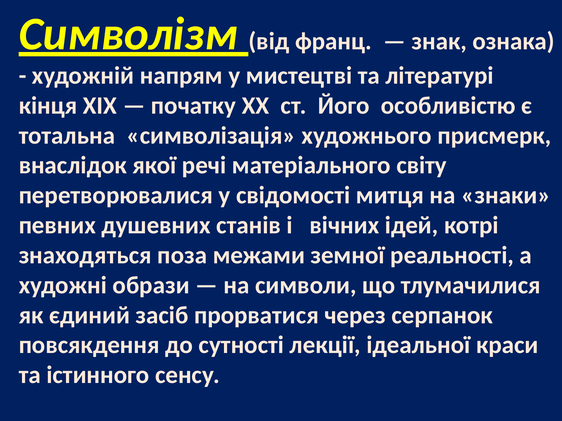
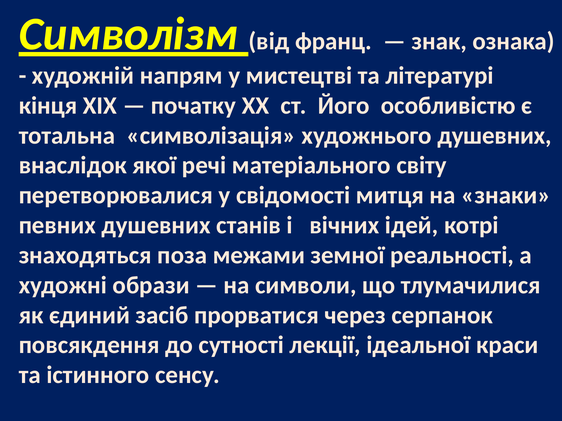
художнього присмерк: присмерк -> душевних
